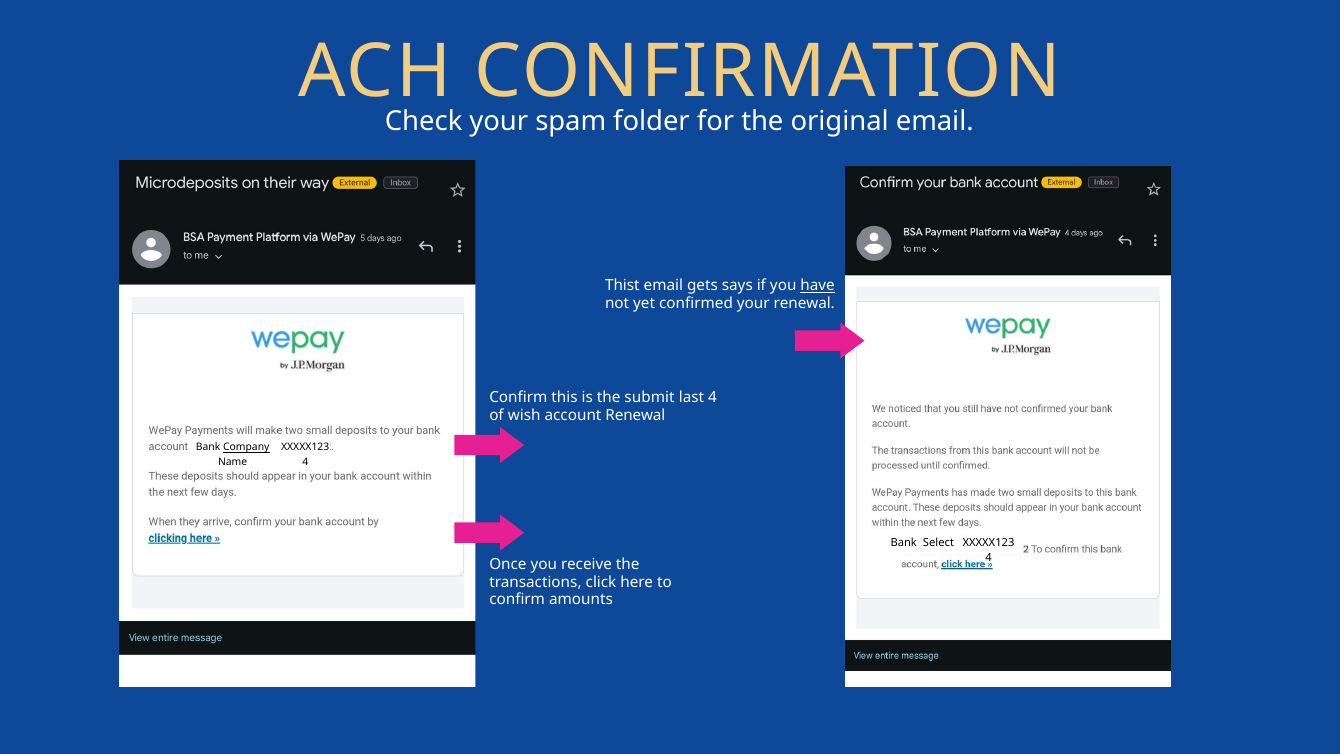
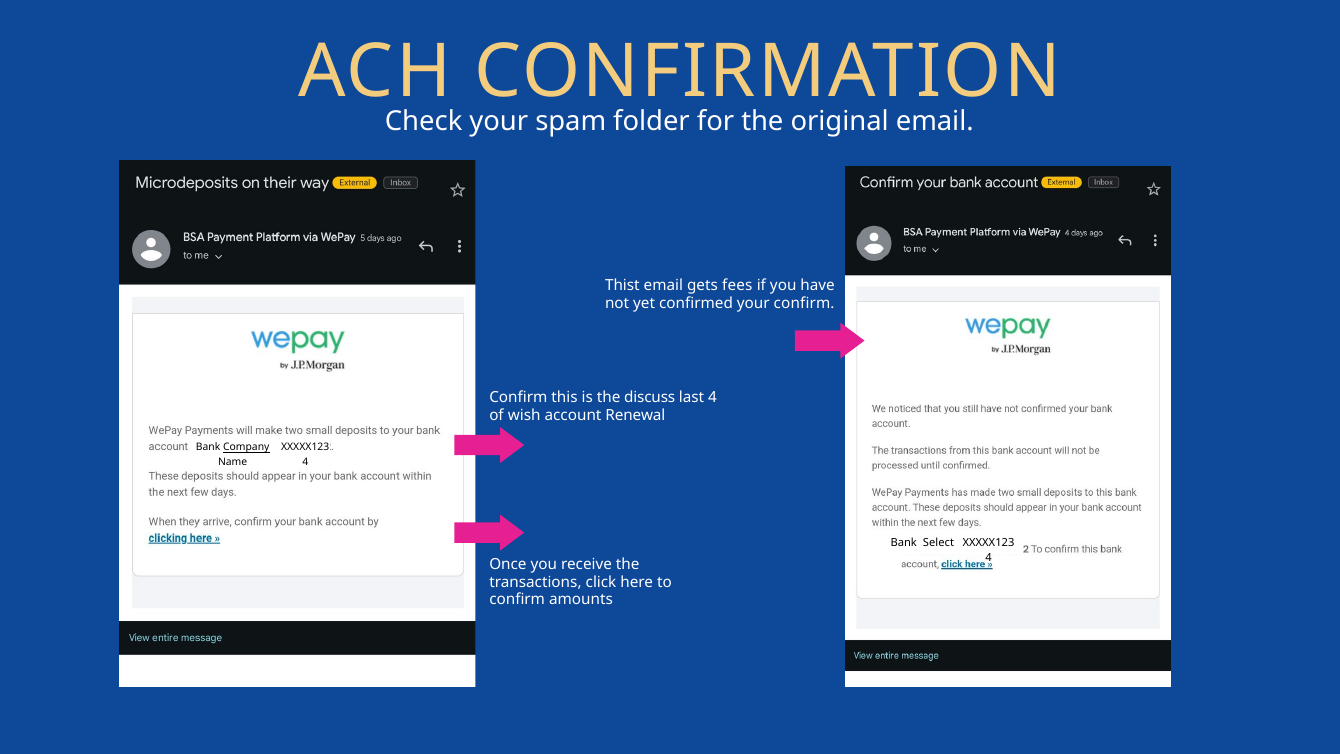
says: says -> fees
have underline: present -> none
your renewal: renewal -> confirm
submit: submit -> discuss
